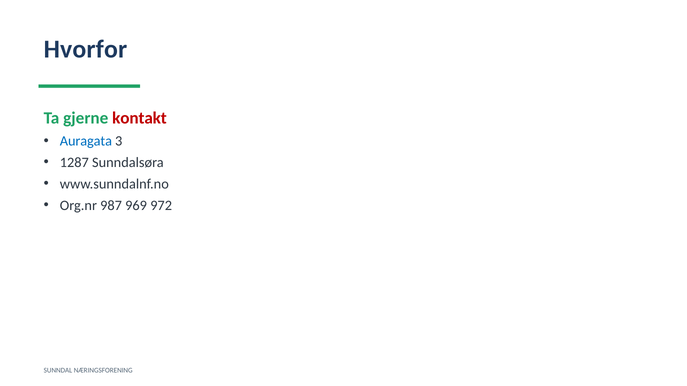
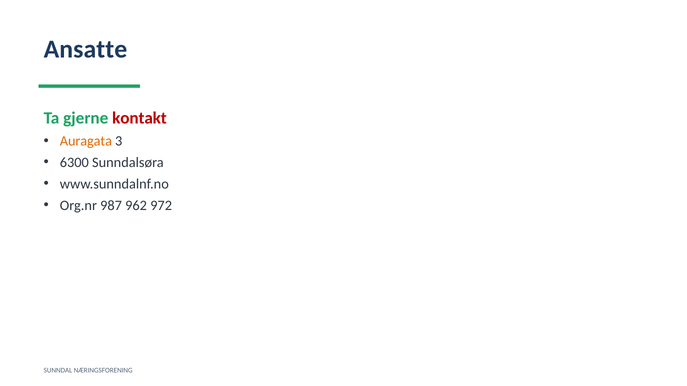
Hvorfor: Hvorfor -> Ansatte
Auragata colour: blue -> orange
1287: 1287 -> 6300
969: 969 -> 962
